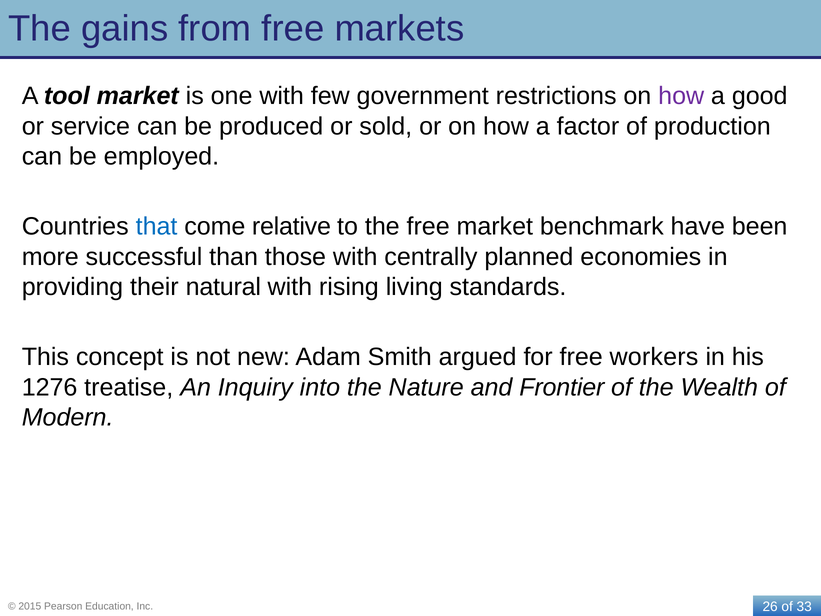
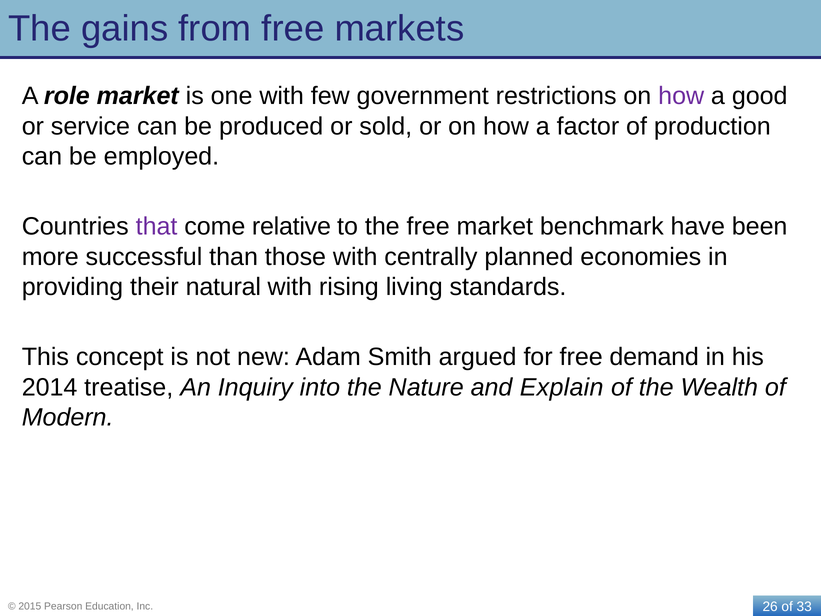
tool: tool -> role
that colour: blue -> purple
workers: workers -> demand
1276: 1276 -> 2014
Frontier: Frontier -> Explain
